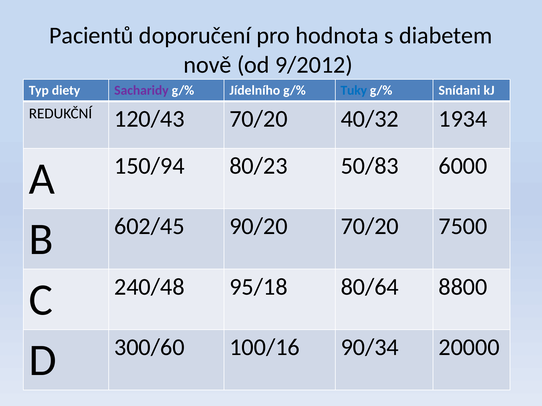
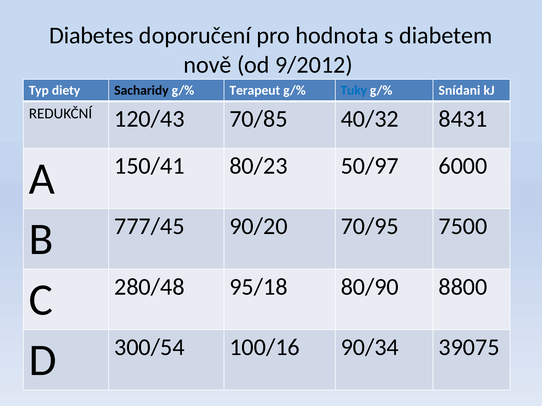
Pacientů: Pacientů -> Diabetes
Sacharidy colour: purple -> black
Jídelního: Jídelního -> Terapeut
120/43 70/20: 70/20 -> 70/85
1934: 1934 -> 8431
150/94: 150/94 -> 150/41
50/83: 50/83 -> 50/97
602/45: 602/45 -> 777/45
90/20 70/20: 70/20 -> 70/95
240/48: 240/48 -> 280/48
80/64: 80/64 -> 80/90
300/60: 300/60 -> 300/54
20000: 20000 -> 39075
